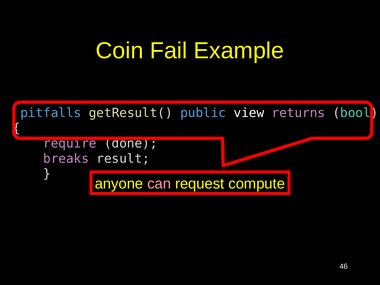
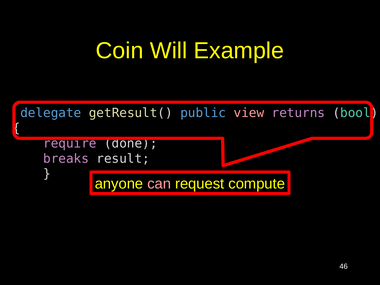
Fail: Fail -> Will
pitfalls: pitfalls -> delegate
view colour: white -> pink
